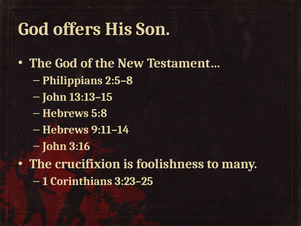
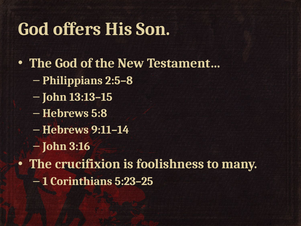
3:23–25: 3:23–25 -> 5:23–25
